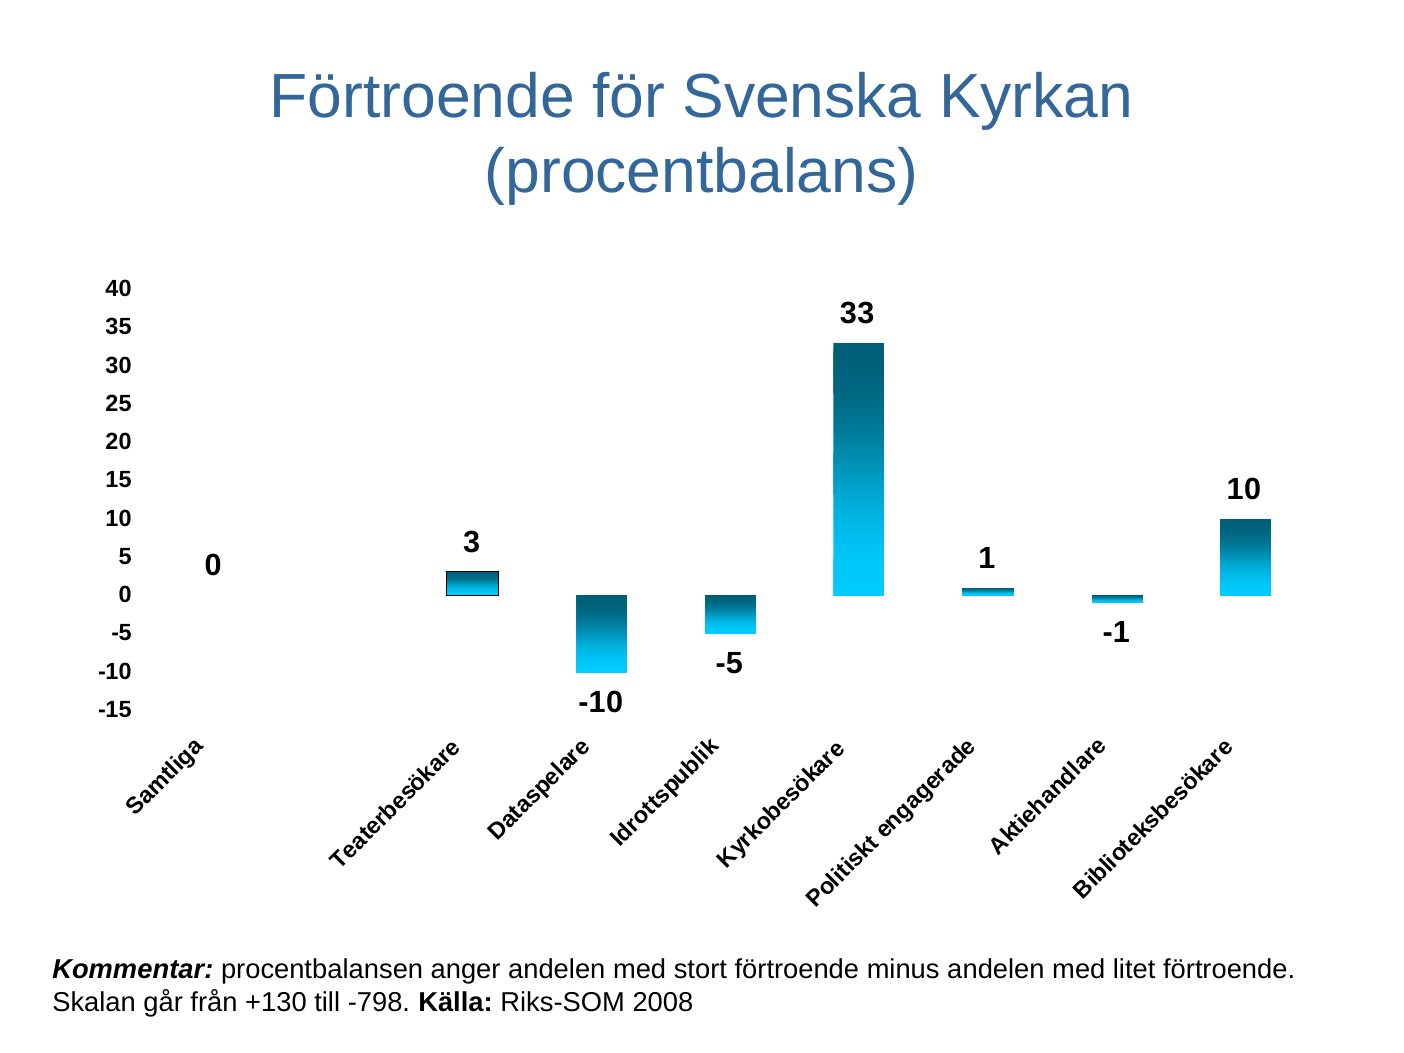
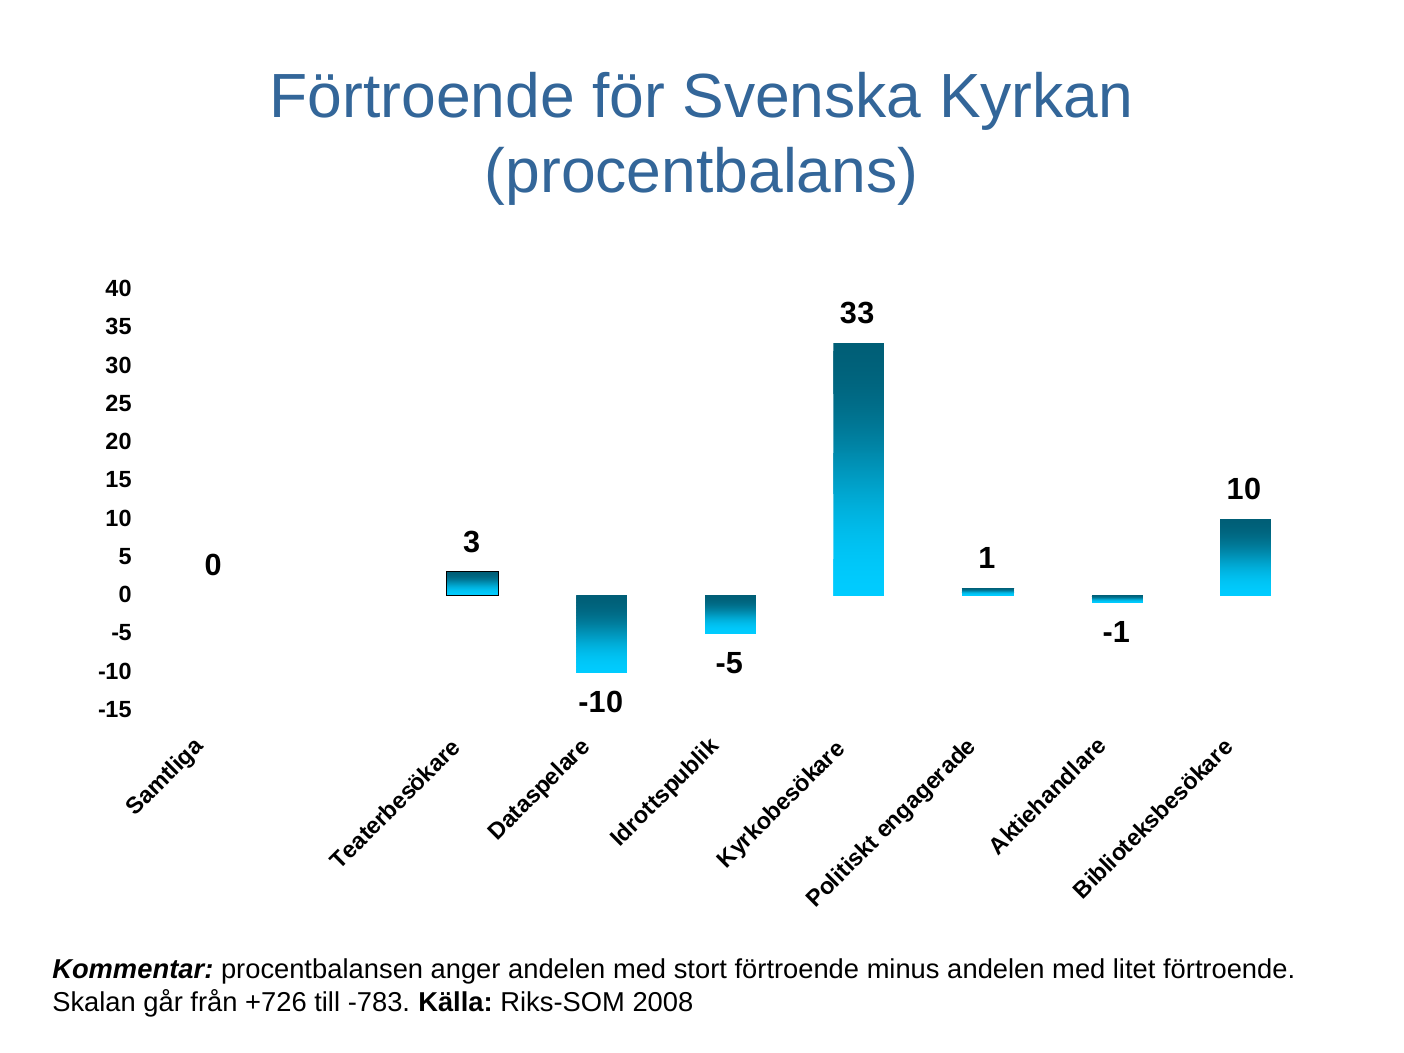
+130: +130 -> +726
-798: -798 -> -783
